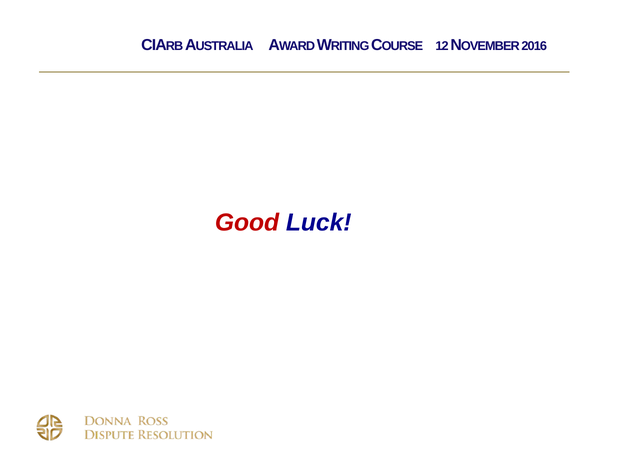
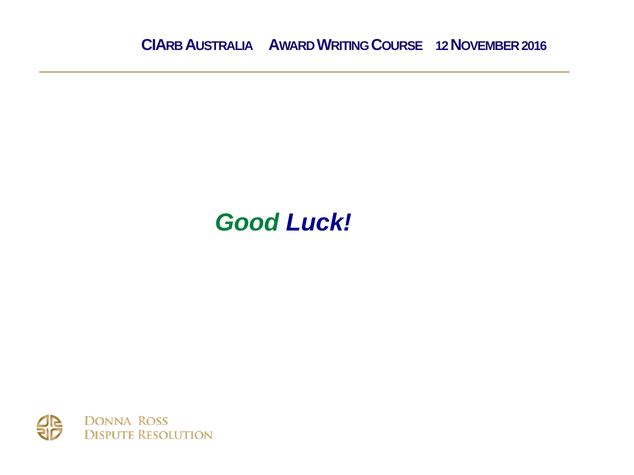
Good colour: red -> green
